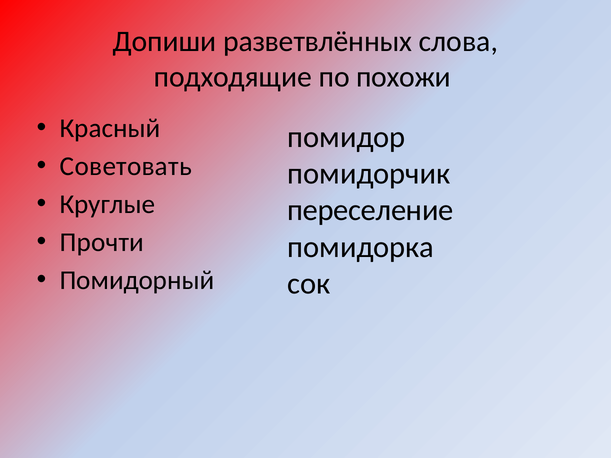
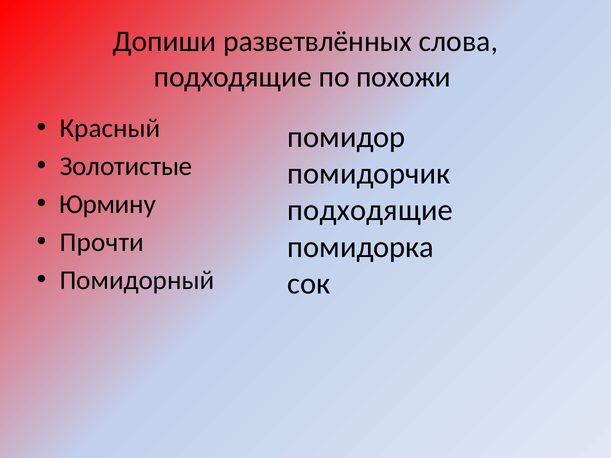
Советовать: Советовать -> Золотистые
Круглые: Круглые -> Юрмину
переселение at (370, 210): переселение -> подходящие
